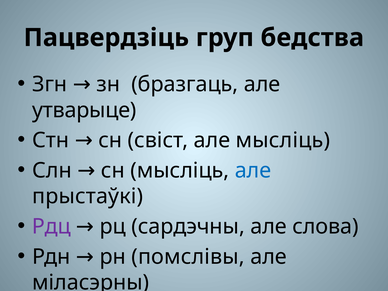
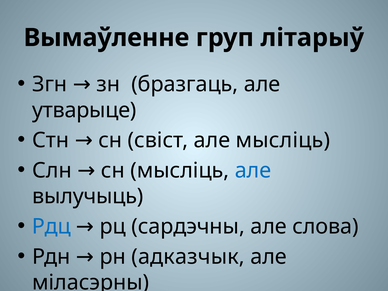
Пацвердзіць: Пацвердзіць -> Вымаўленне
бедства: бедства -> літарыў
прыстаўкі: прыстаўкі -> вылучыць
Рдц colour: purple -> blue
помслівы: помслівы -> адказчык
